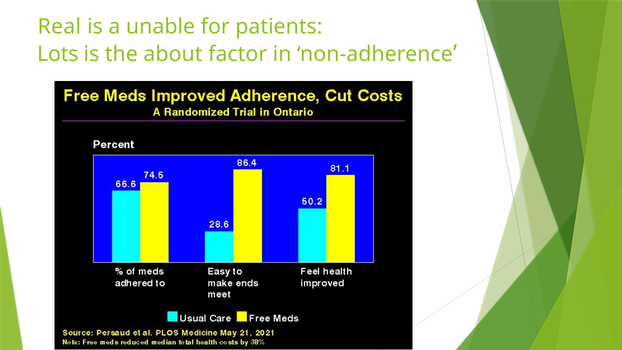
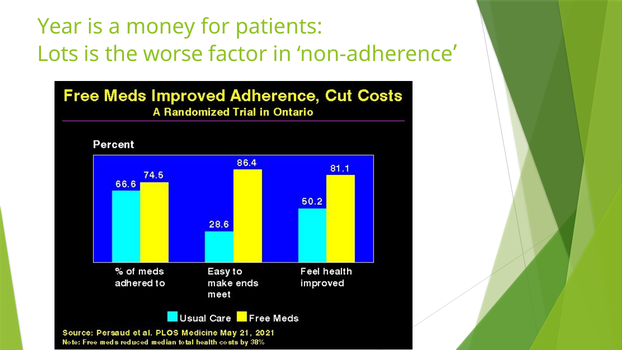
Real: Real -> Year
unable: unable -> money
about: about -> worse
